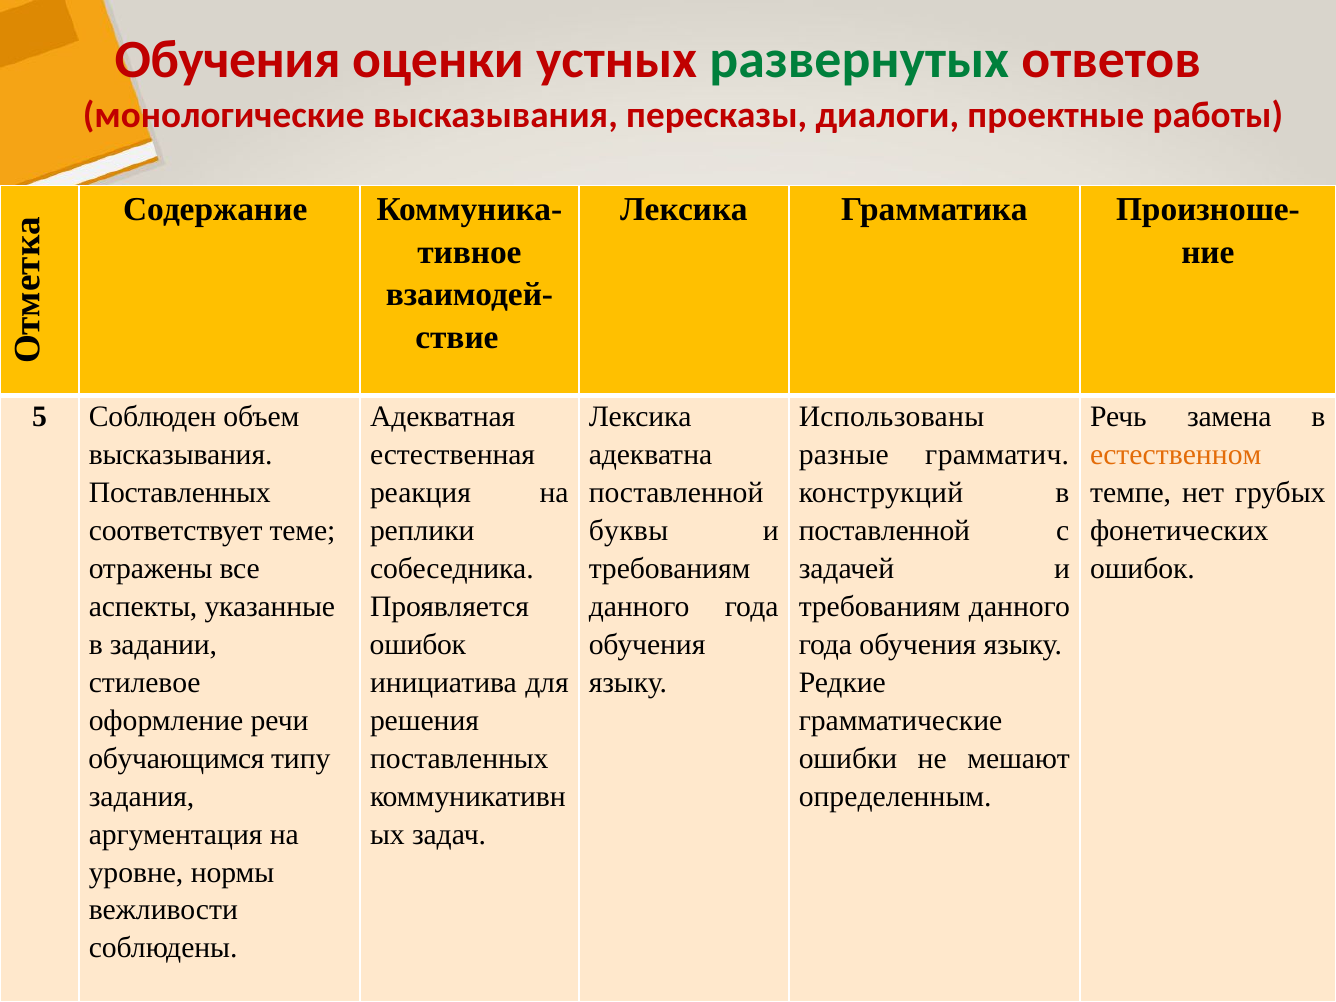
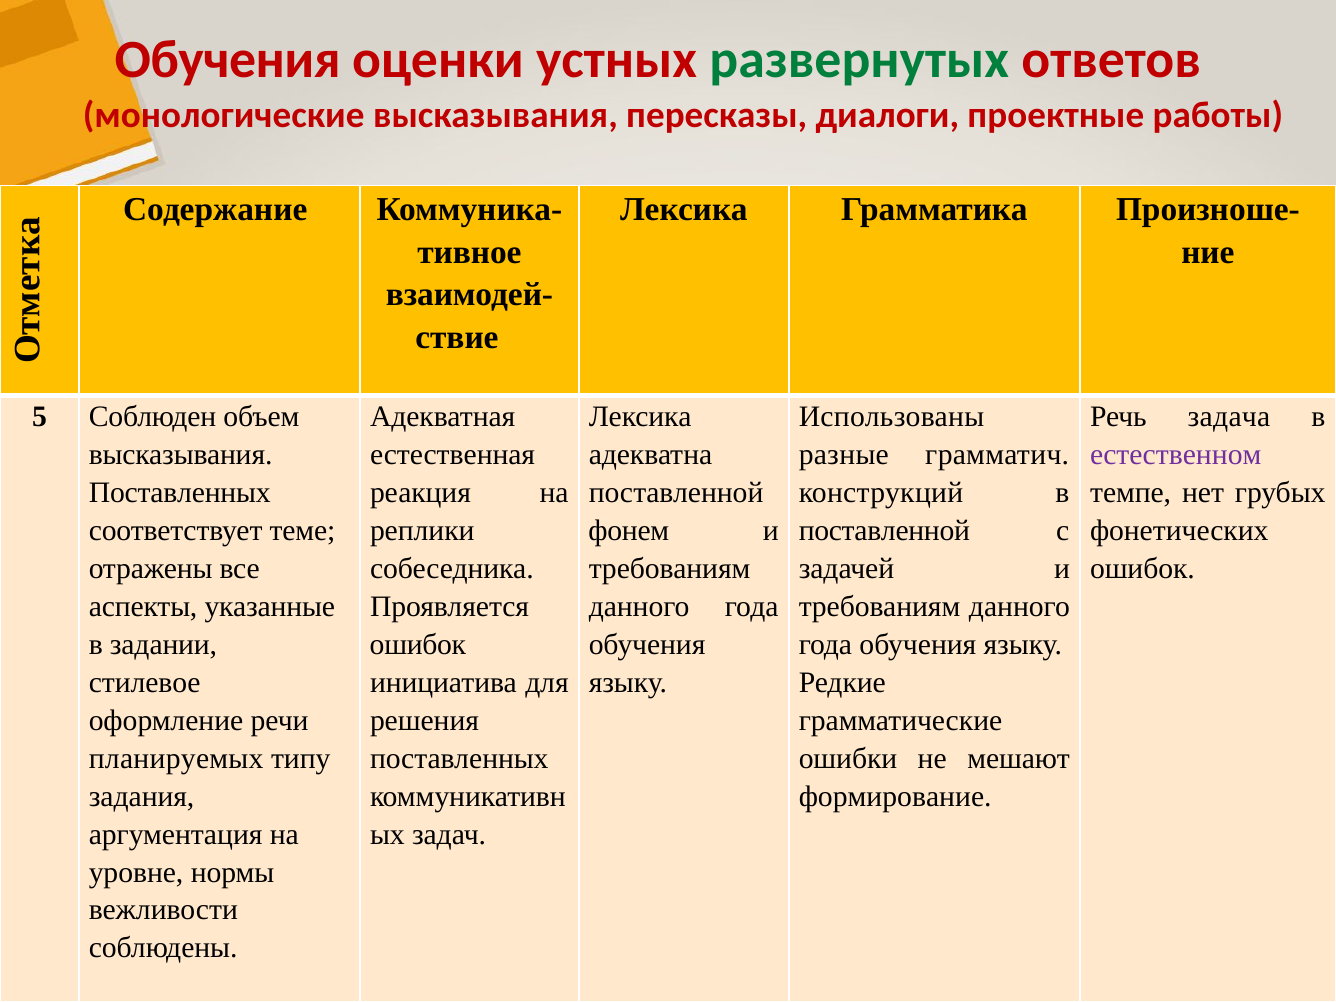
замена: замена -> задача
естественном colour: orange -> purple
буквы: буквы -> фонем
обучающимся: обучающимся -> планируемых
определенным: определенным -> формирование
